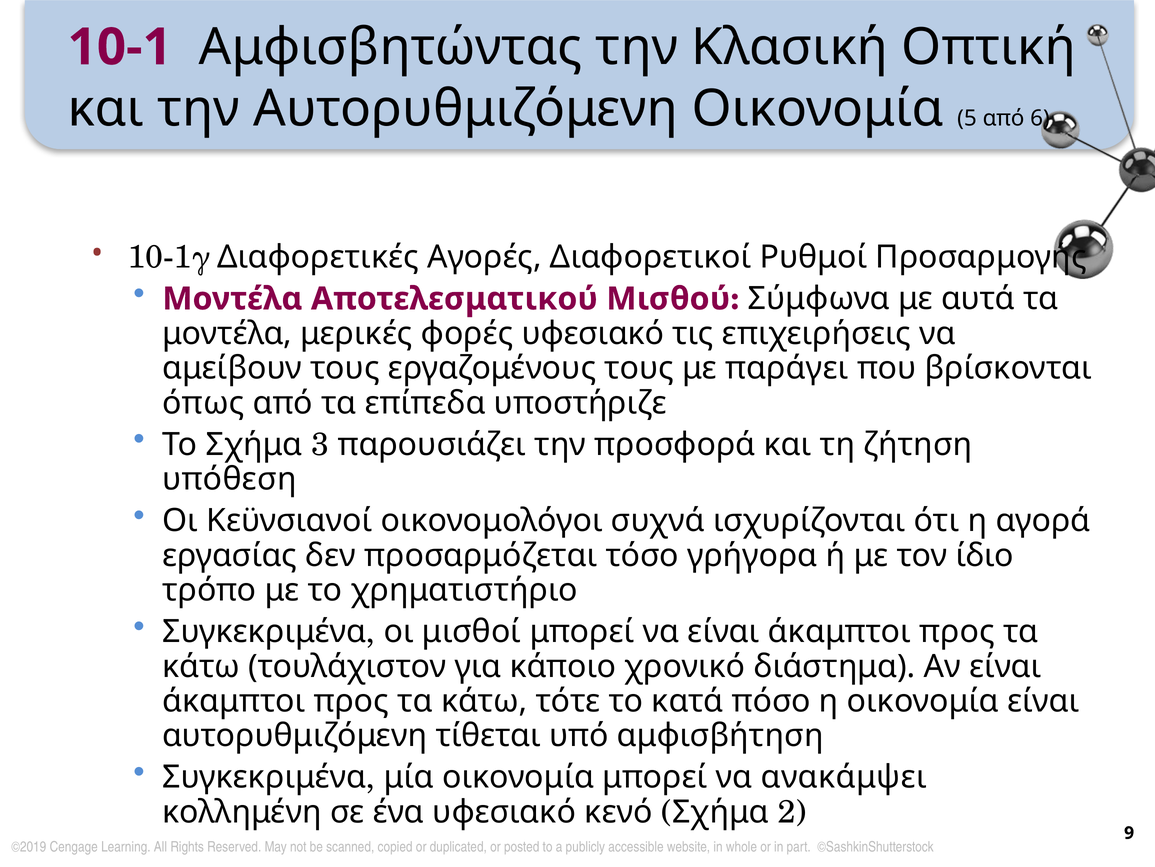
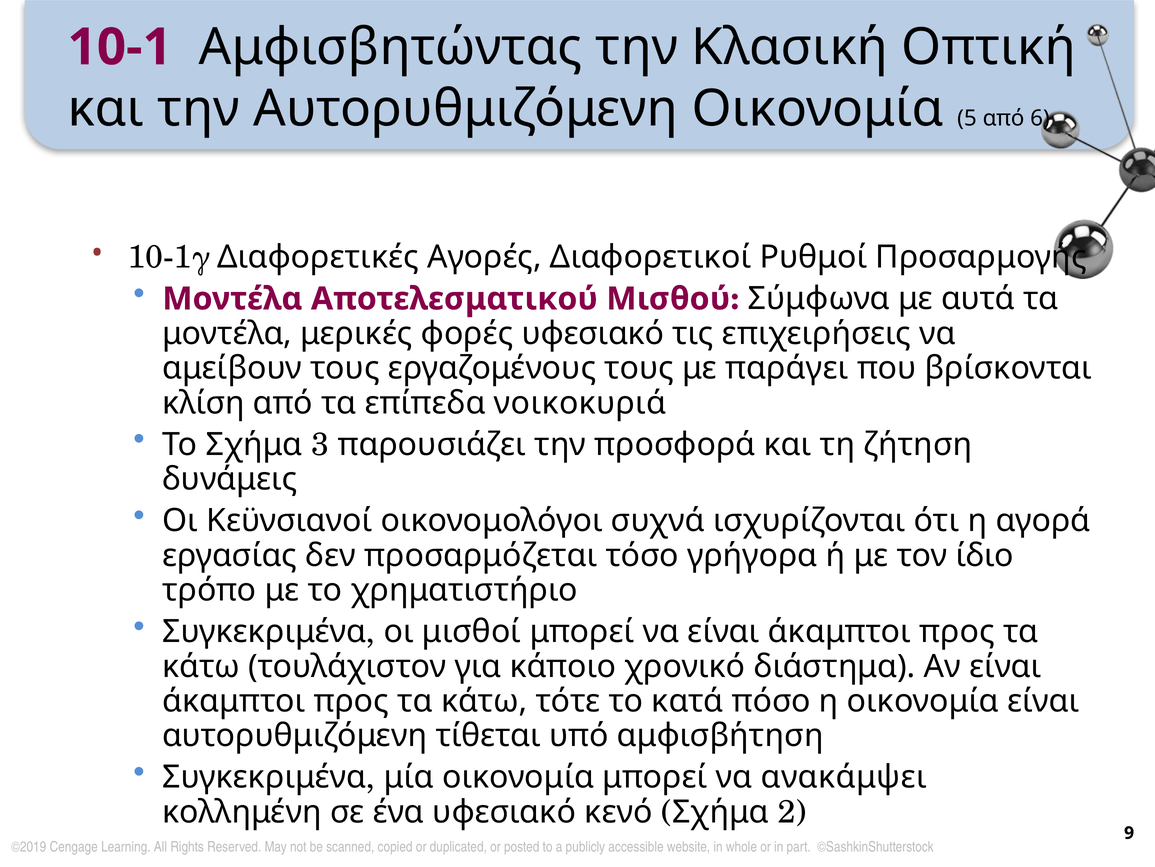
όπως: όπως -> κλίση
υποστήριζε: υποστήριζε -> νοικοκυριά
υπόθεση: υπόθεση -> δυνάμεις
